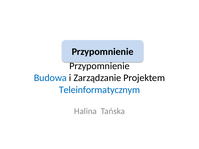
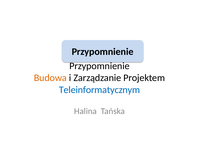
Budowa colour: blue -> orange
